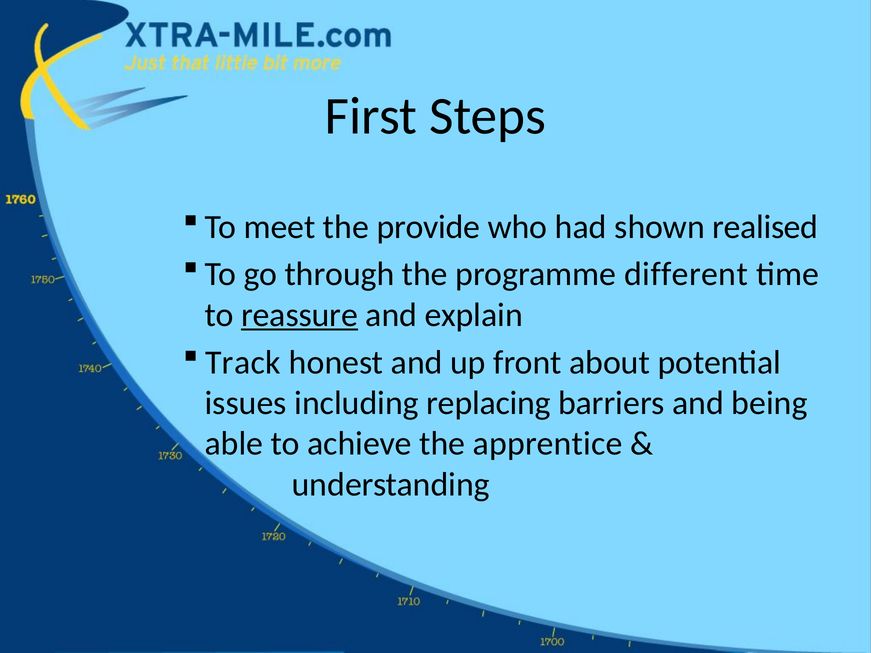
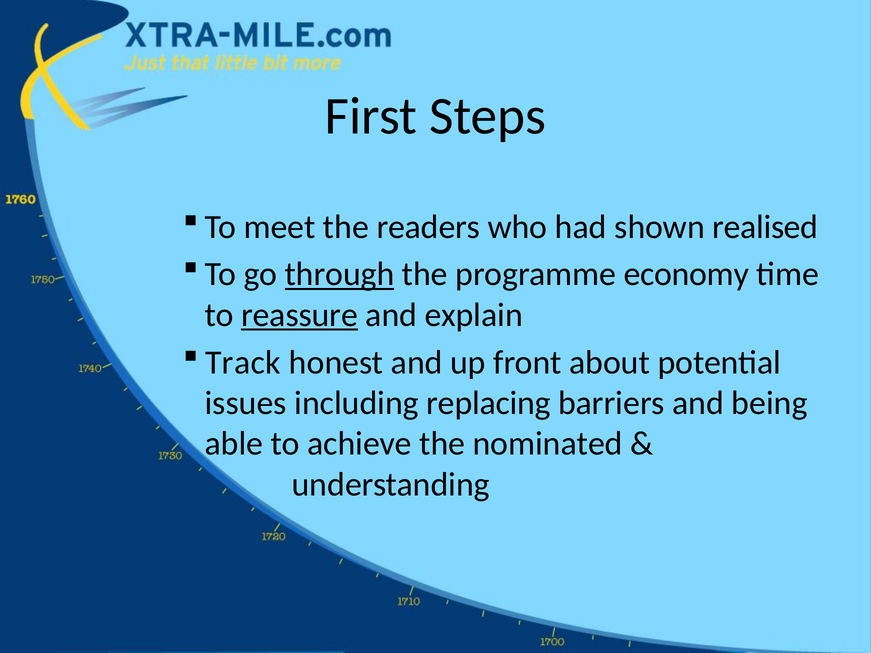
provide: provide -> readers
through underline: none -> present
different: different -> economy
apprentice: apprentice -> nominated
